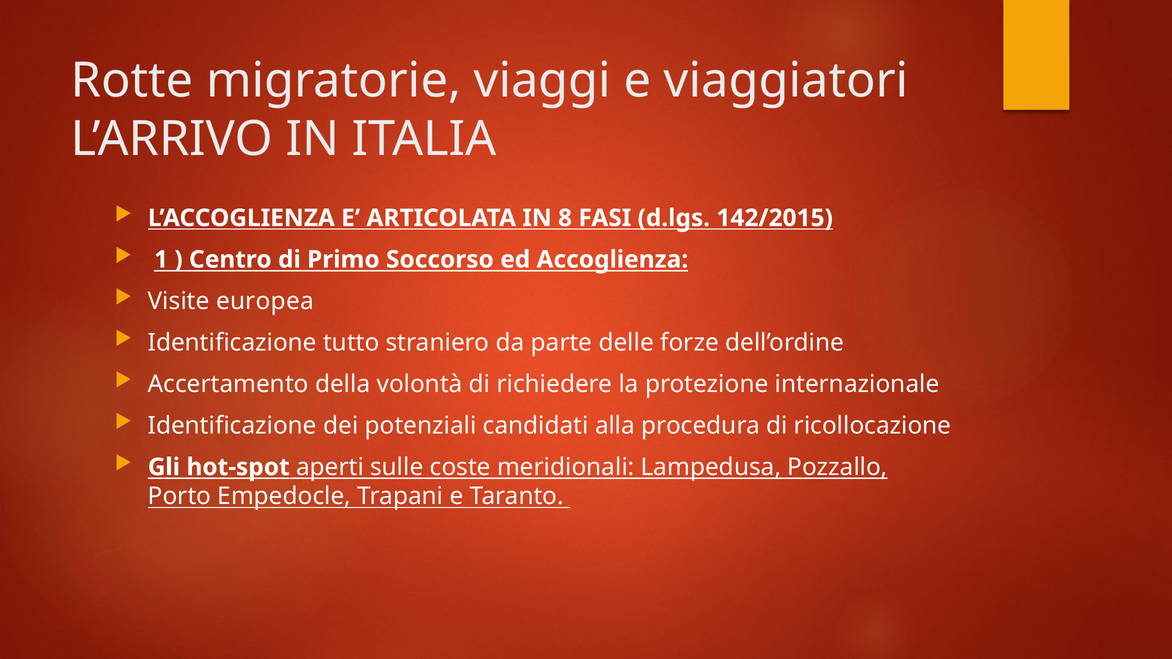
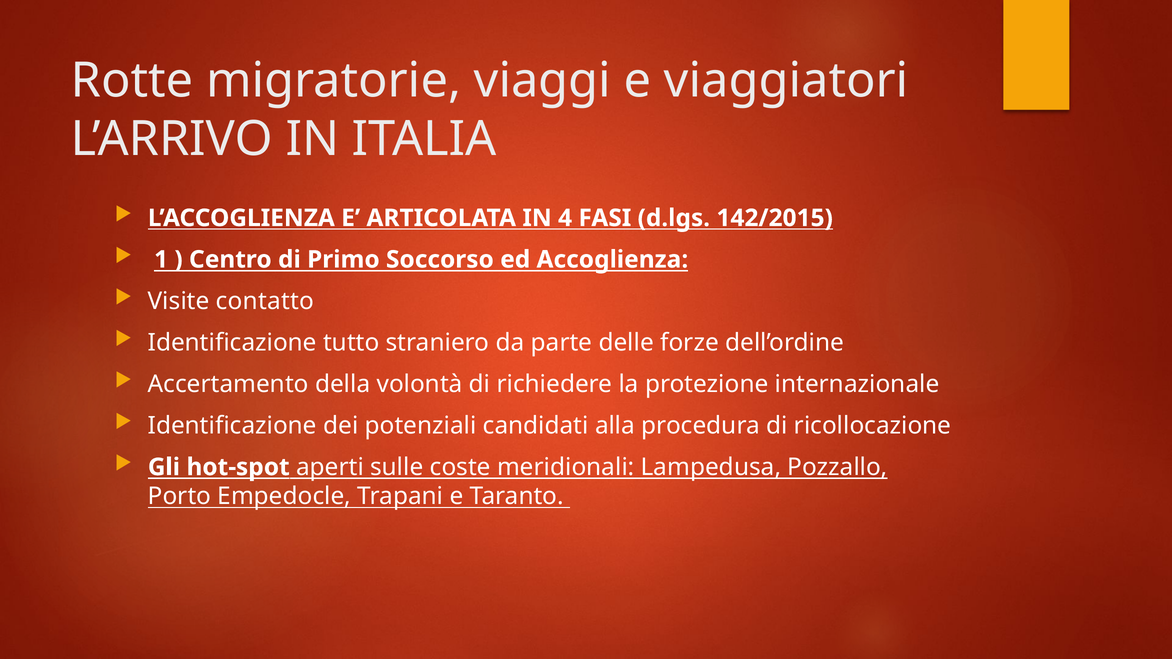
8: 8 -> 4
europea: europea -> contatto
